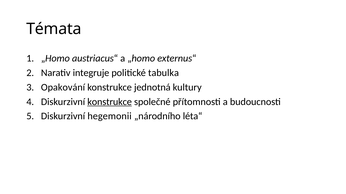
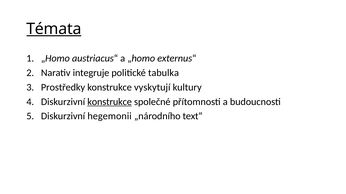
Témata underline: none -> present
Opakování: Opakování -> Prostředky
jednotná: jednotná -> vyskytují
léta“: léta“ -> text“
